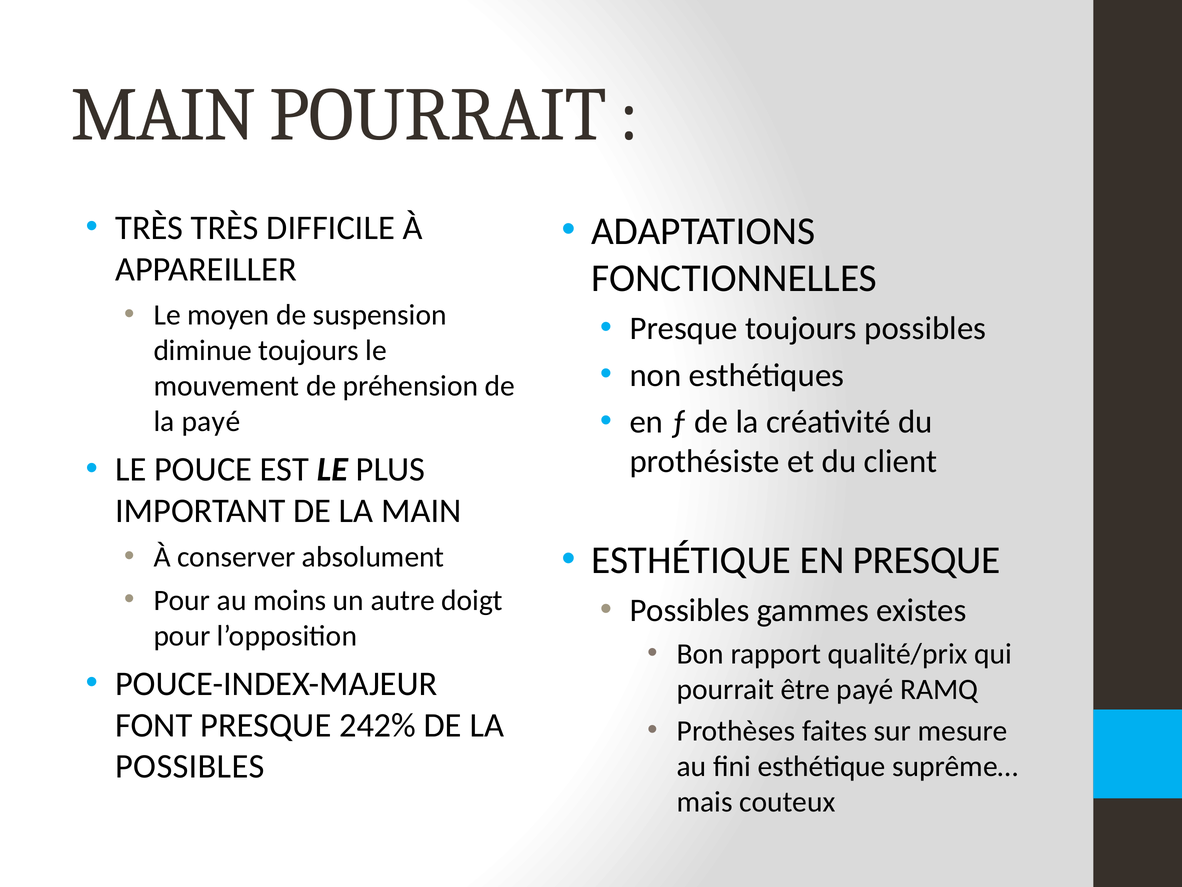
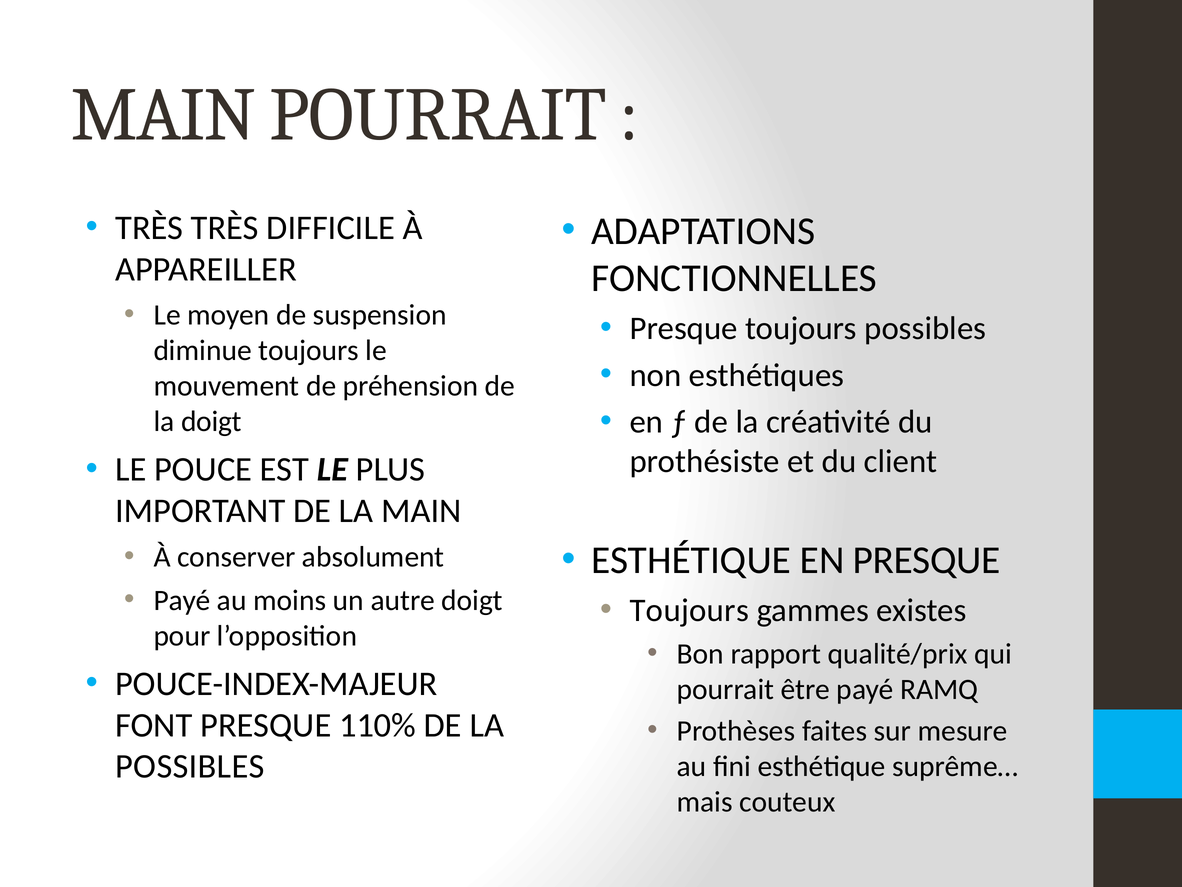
la payé: payé -> doigt
Pour at (182, 600): Pour -> Payé
Possibles at (690, 610): Possibles -> Toujours
242%: 242% -> 110%
